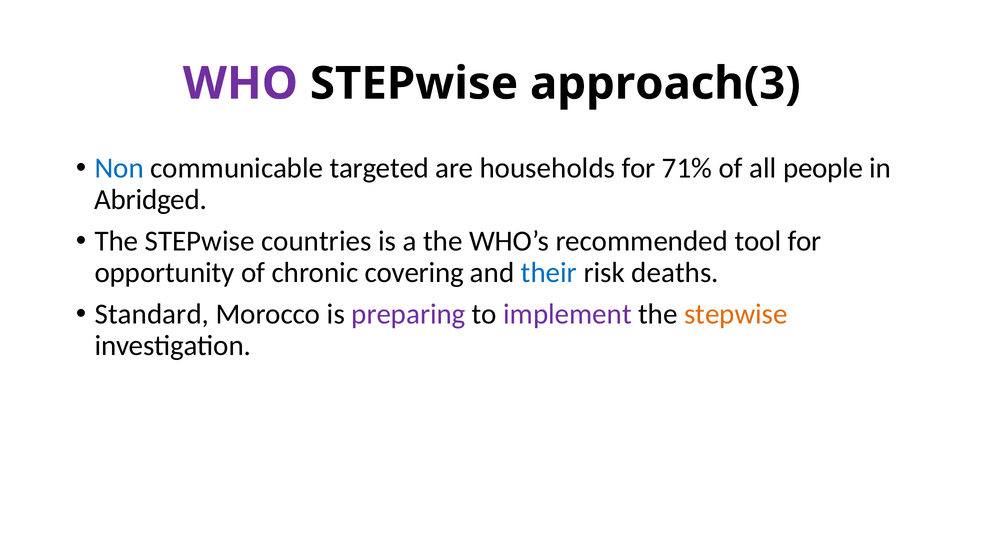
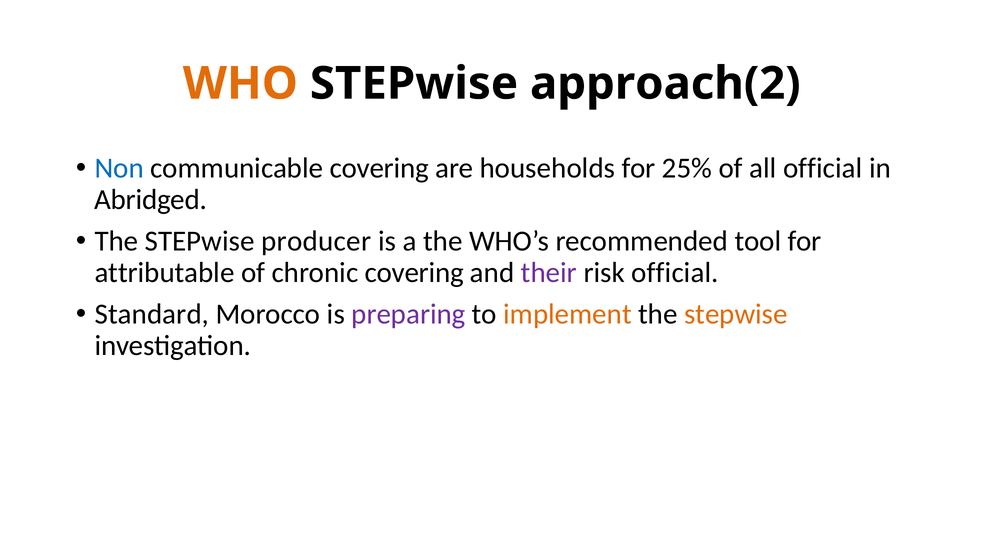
WHO colour: purple -> orange
approach(3: approach(3 -> approach(2
communicable targeted: targeted -> covering
71%: 71% -> 25%
all people: people -> official
countries: countries -> producer
opportunity: opportunity -> attributable
their colour: blue -> purple
risk deaths: deaths -> official
implement colour: purple -> orange
